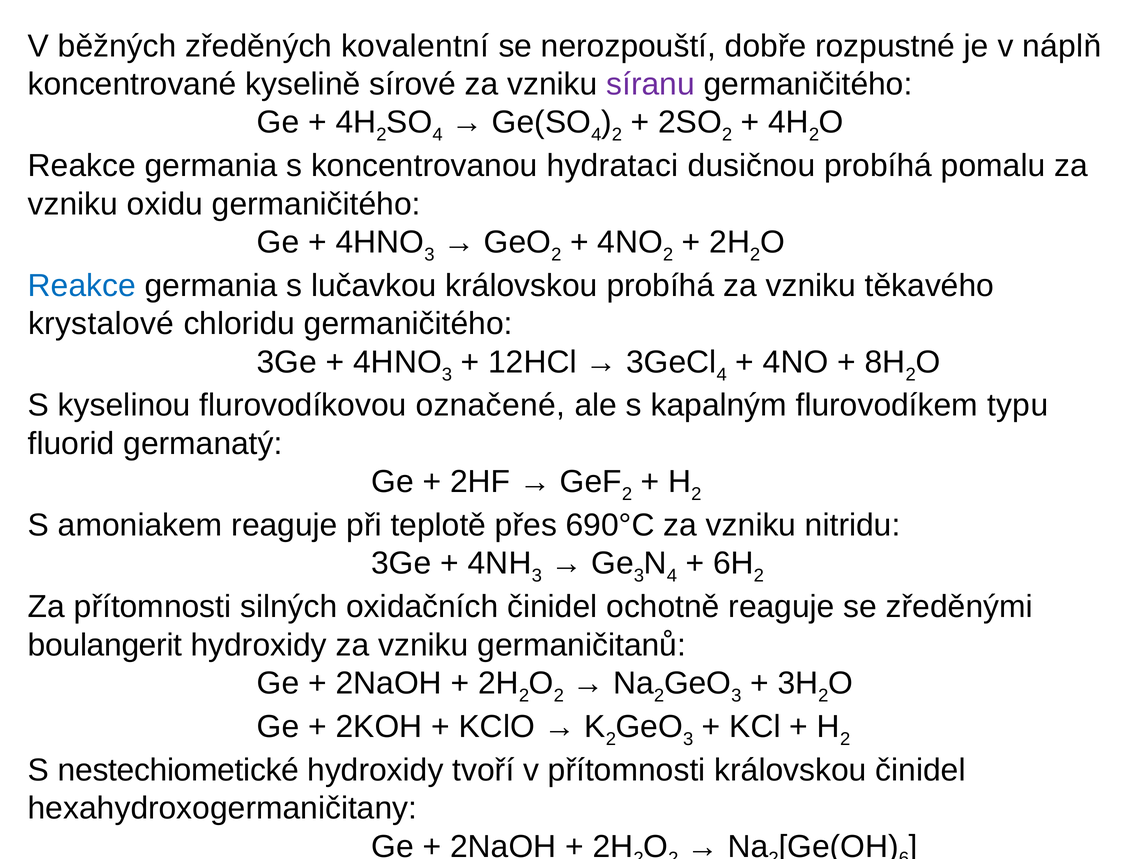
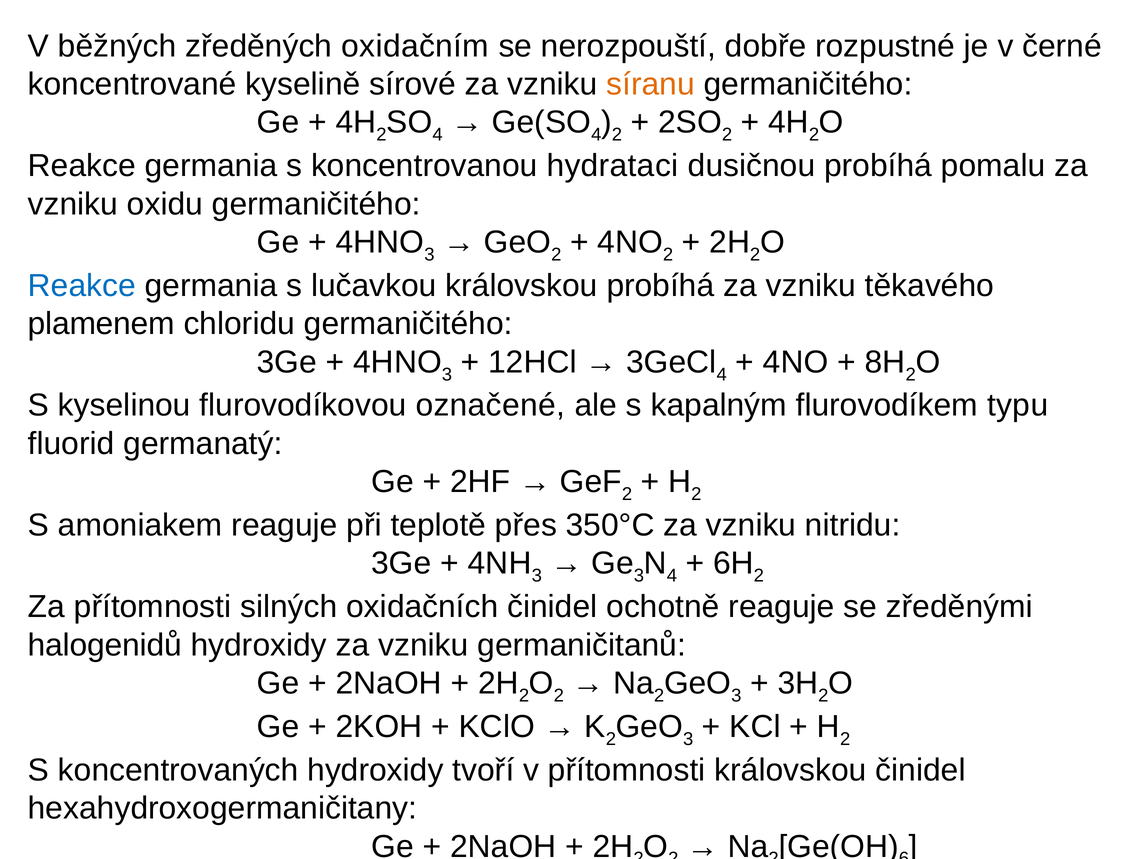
kovalentní: kovalentní -> oxidačním
náplň: náplň -> černé
síranu colour: purple -> orange
krystalové: krystalové -> plamenem
690°C: 690°C -> 350°C
boulangerit: boulangerit -> halogenidů
nestechiometické: nestechiometické -> koncentrovaných
